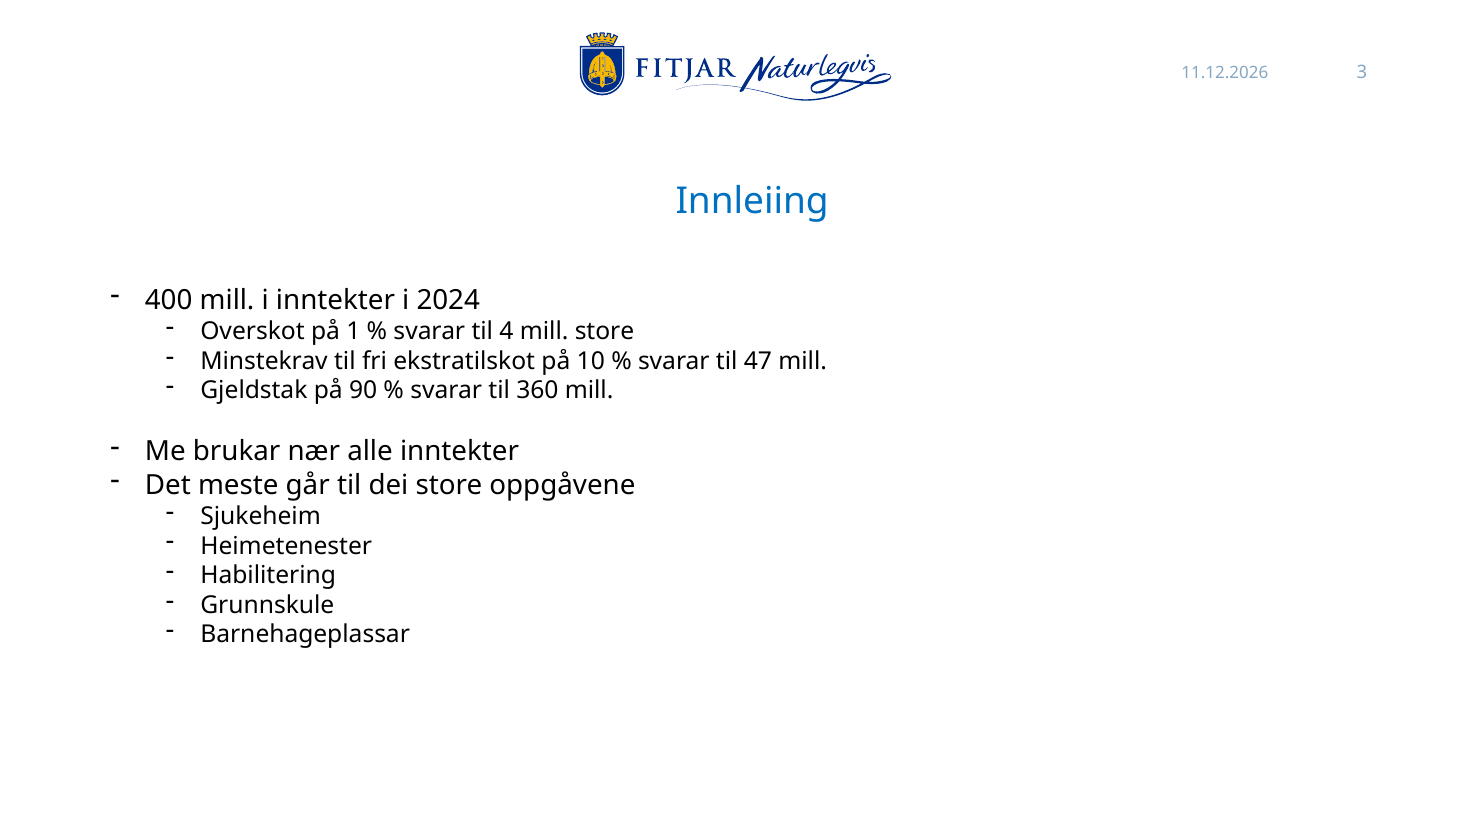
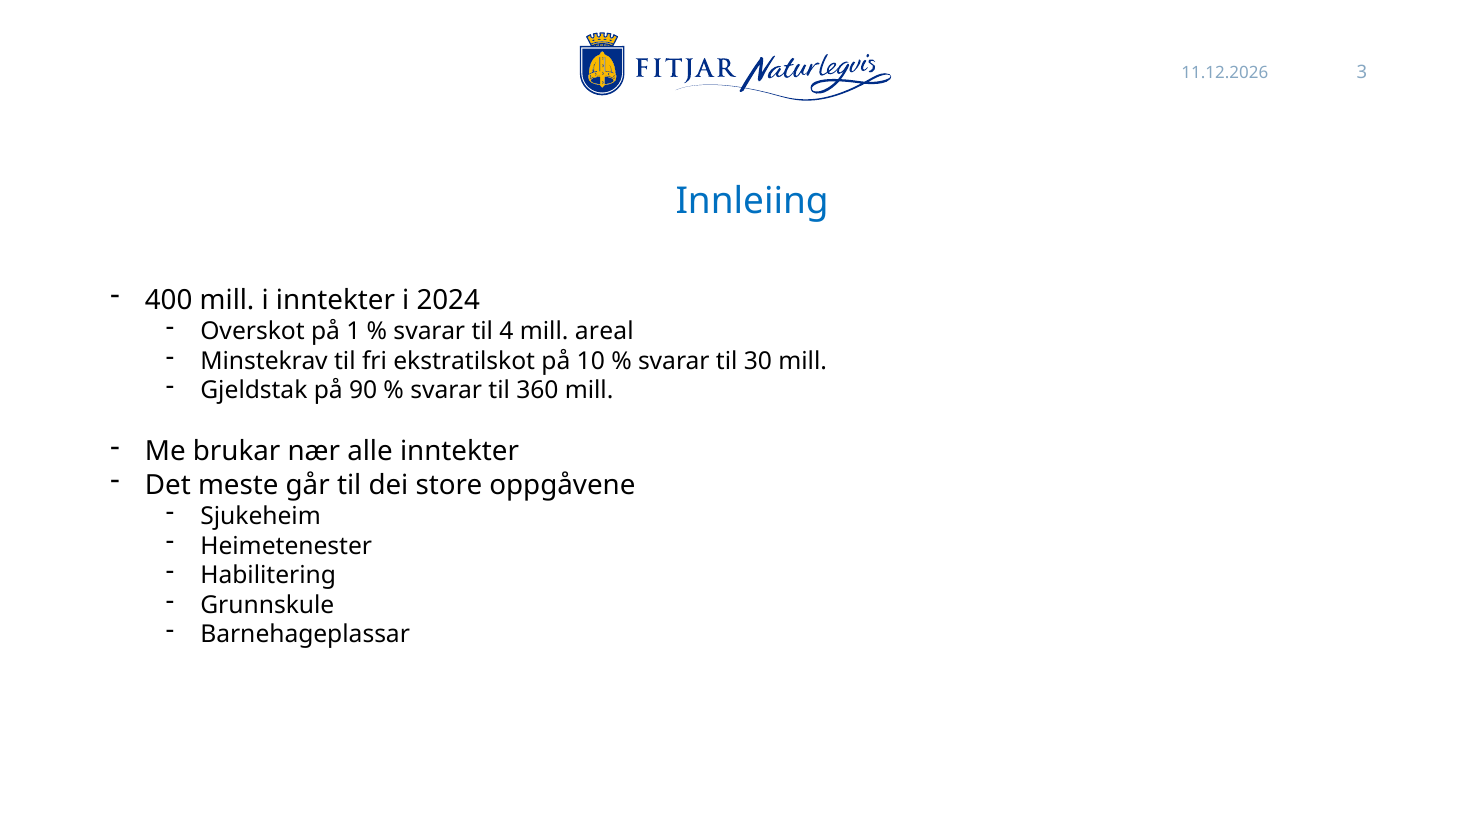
mill store: store -> areal
47: 47 -> 30
